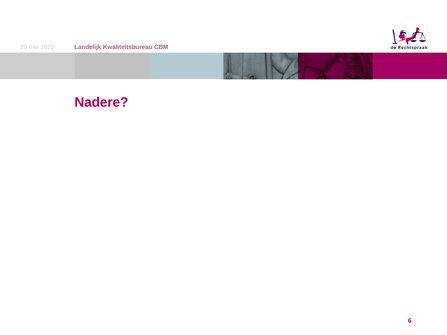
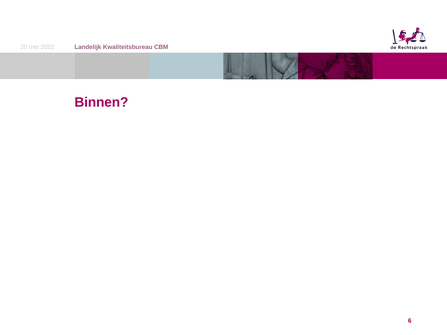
Nadere: Nadere -> Binnen
